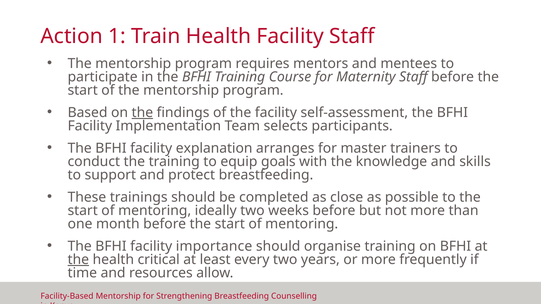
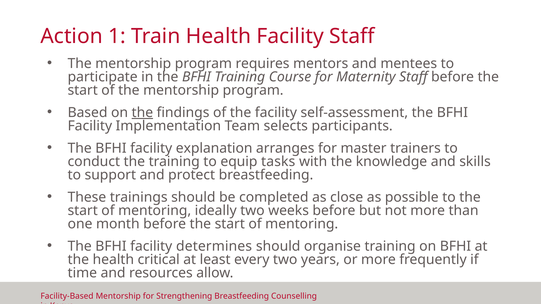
goals: goals -> tasks
importance: importance -> determines
the at (78, 260) underline: present -> none
